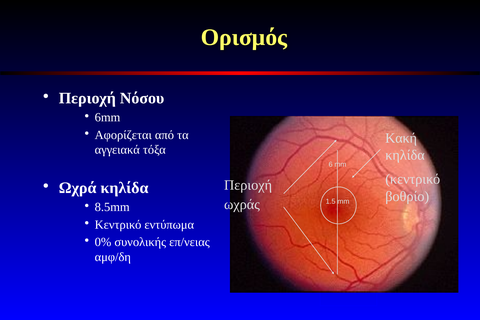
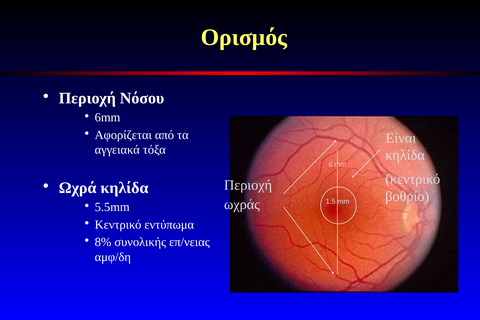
Κακή: Κακή -> Είναι
8.5mm: 8.5mm -> 5.5mm
0%: 0% -> 8%
